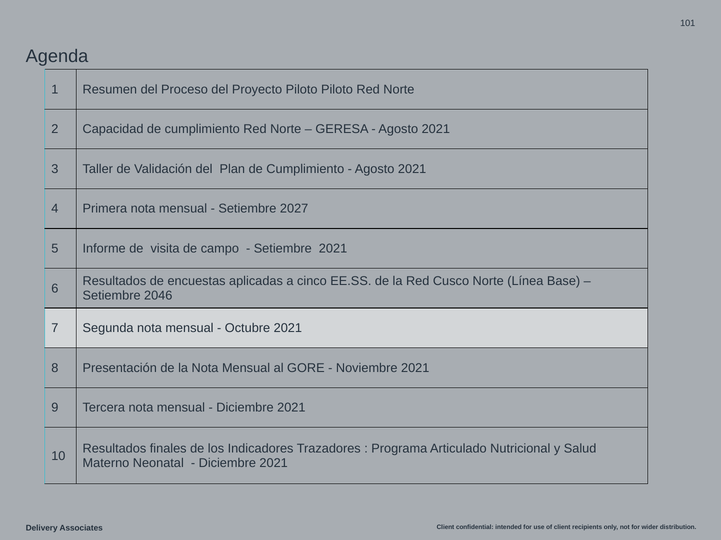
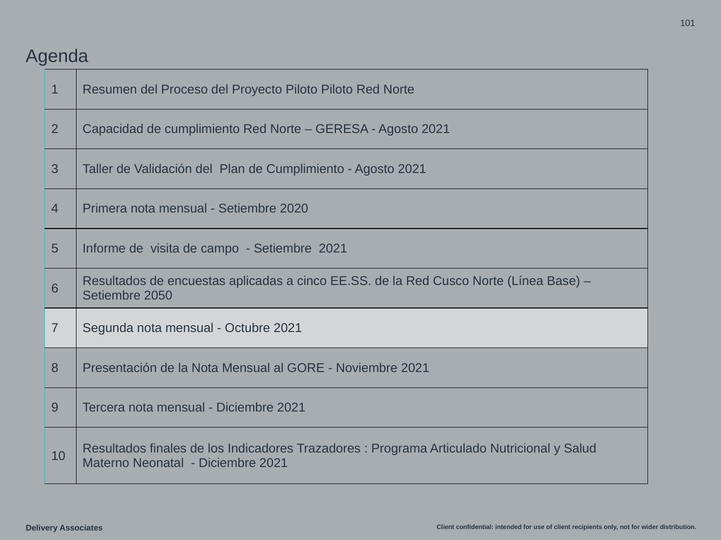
2027: 2027 -> 2020
2046: 2046 -> 2050
